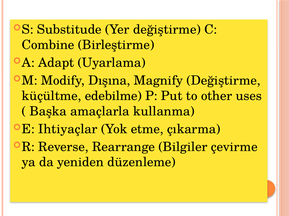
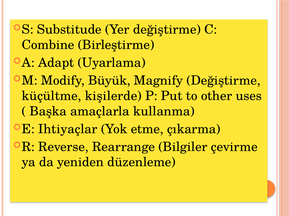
Dışına: Dışına -> Büyük
edebilme: edebilme -> kişilerde
